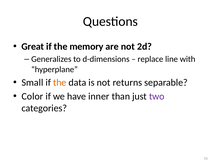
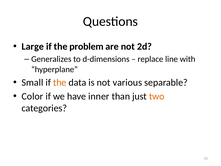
Great: Great -> Large
memory: memory -> problem
returns: returns -> various
two colour: purple -> orange
